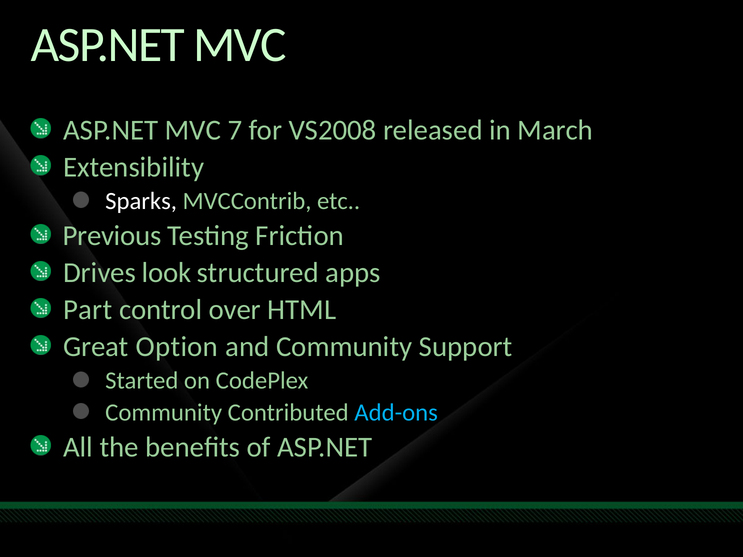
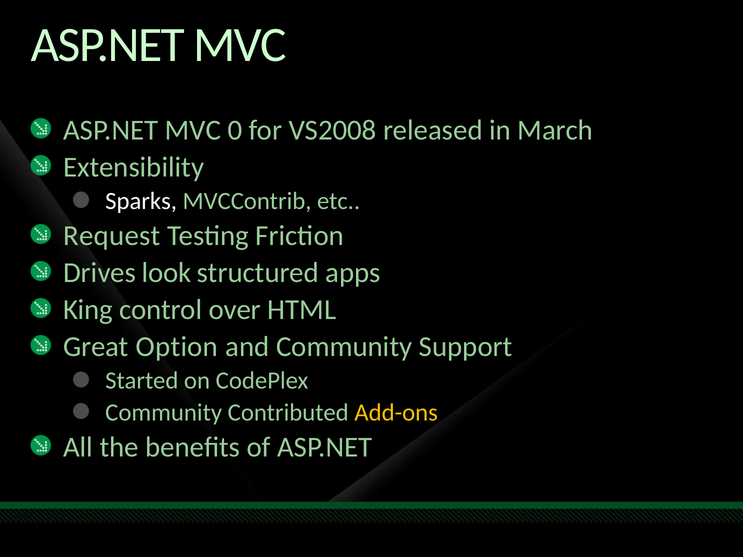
7: 7 -> 0
Previous: Previous -> Request
Part: Part -> King
Add-ons colour: light blue -> yellow
